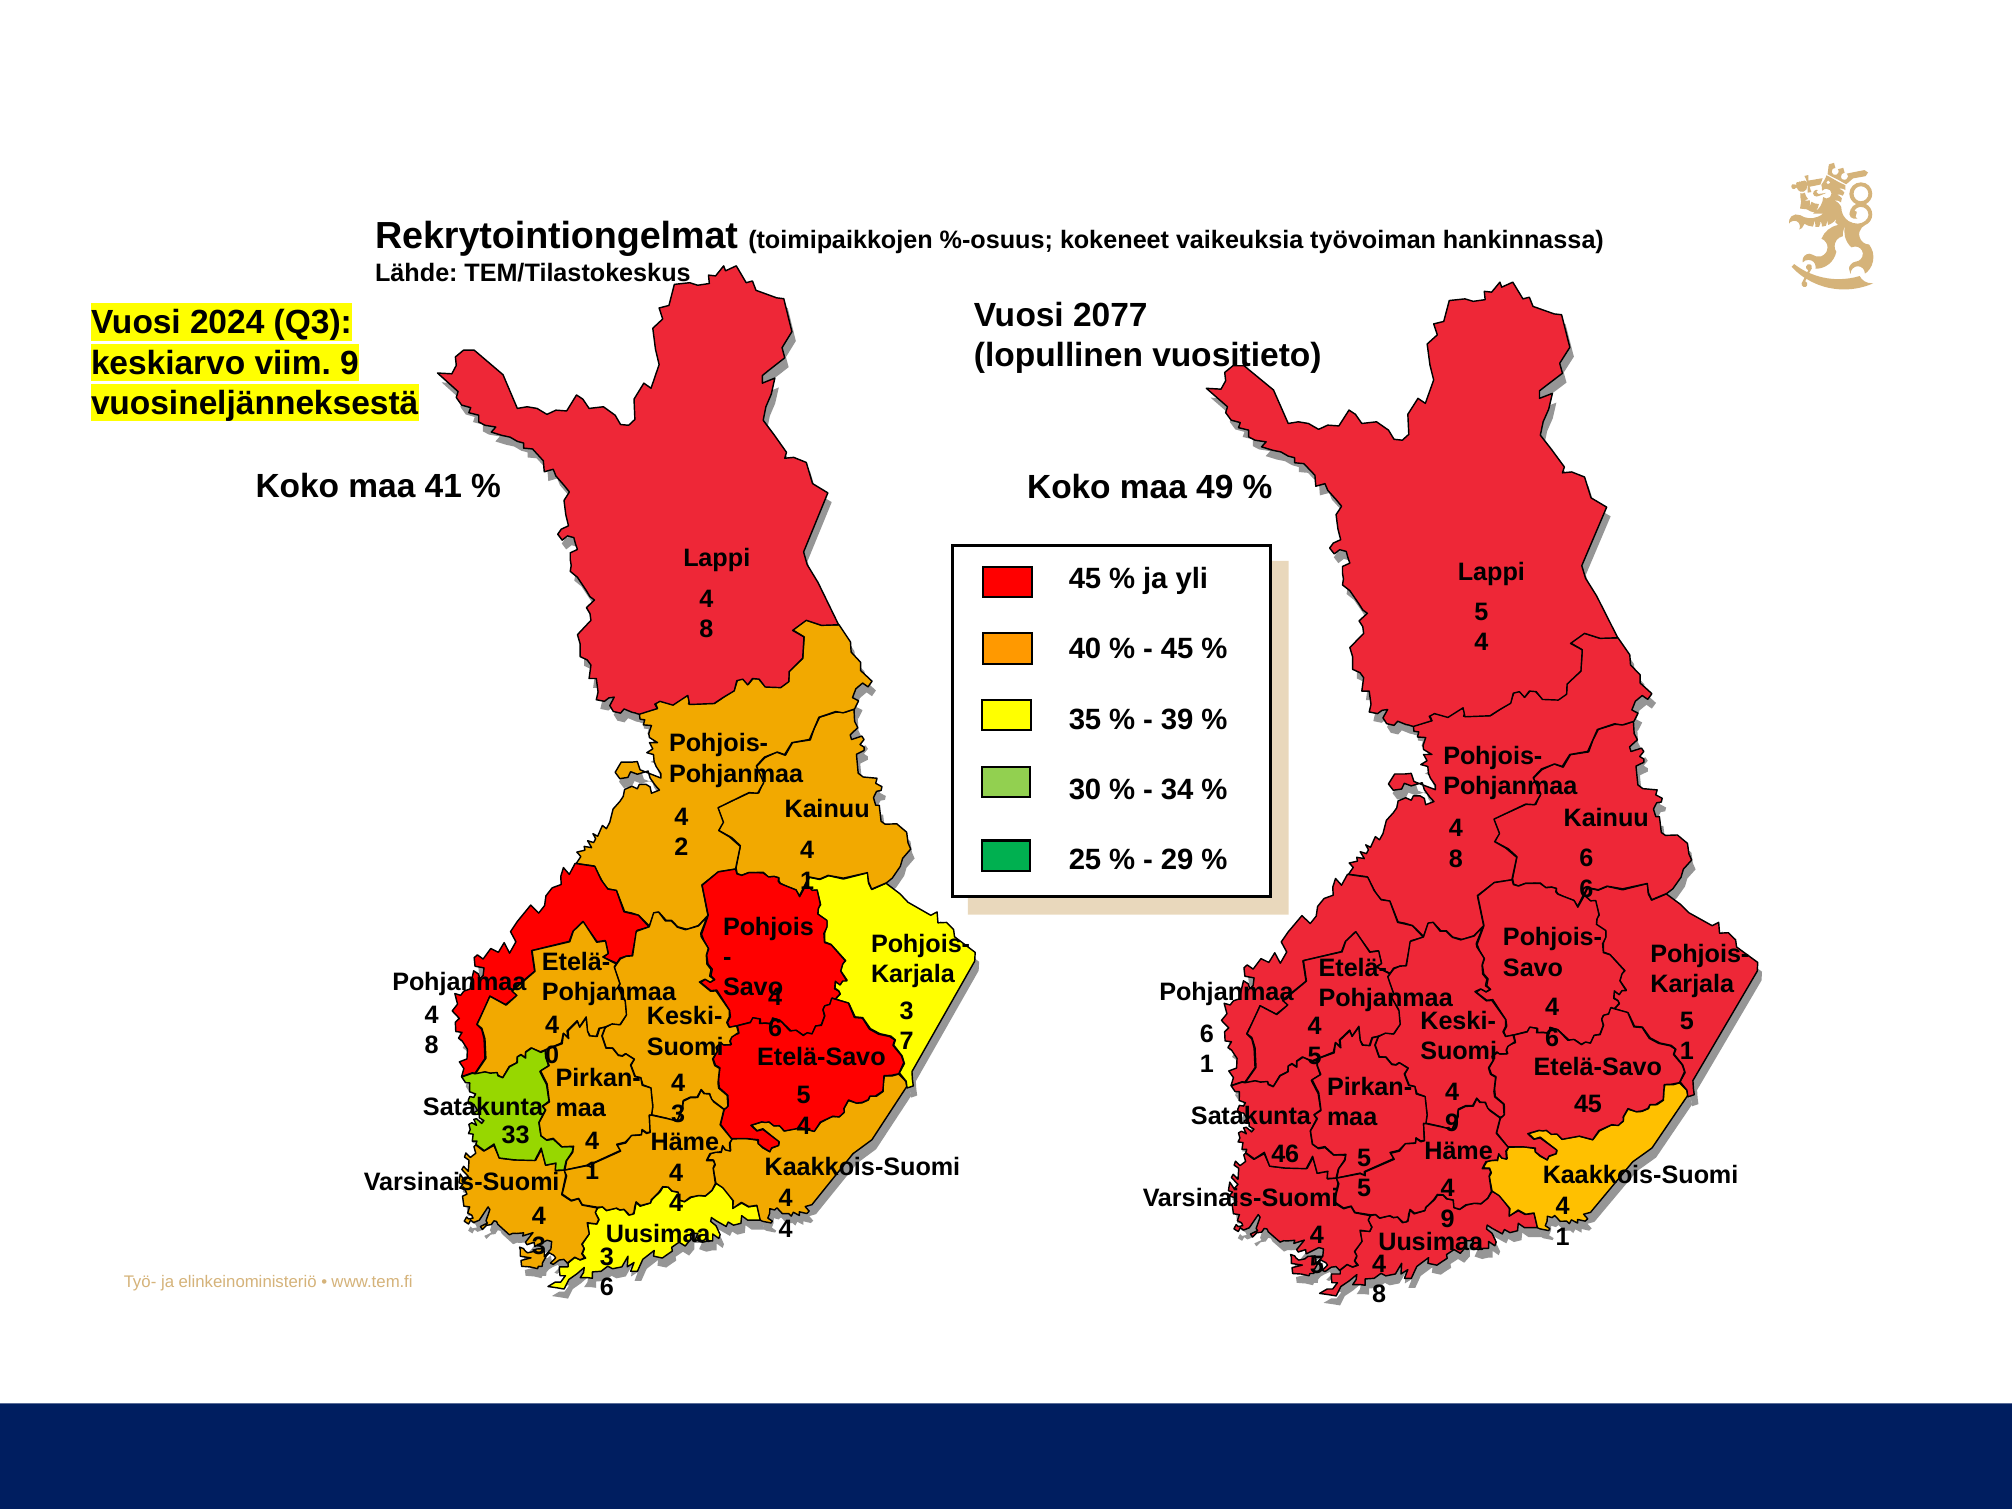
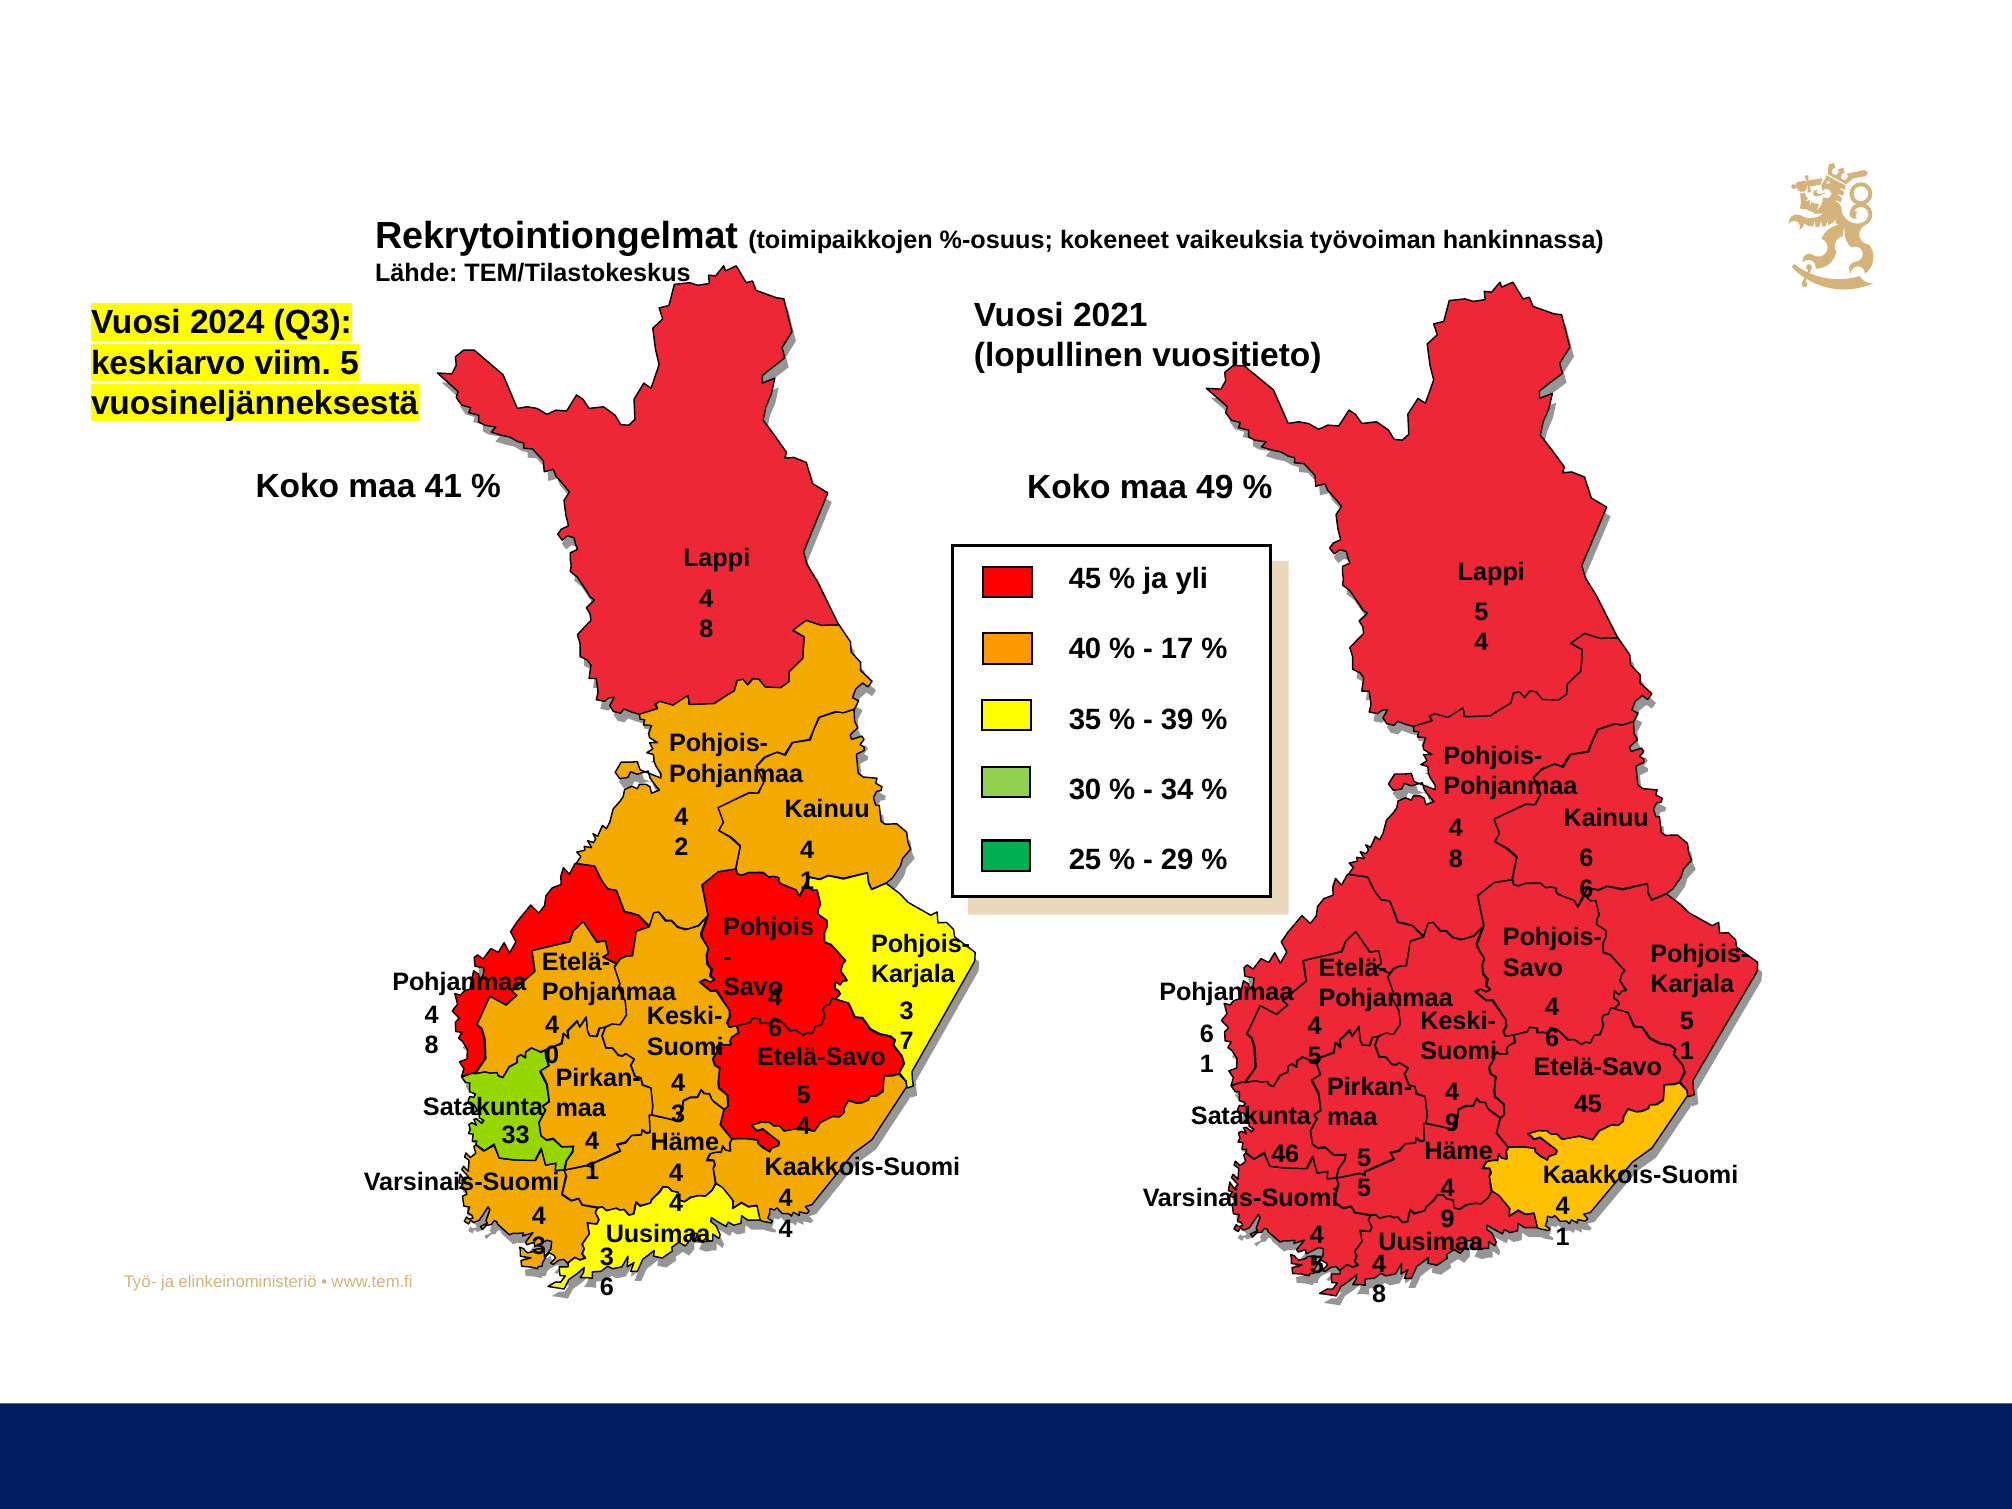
2077: 2077 -> 2021
viim 9: 9 -> 5
45 at (1177, 649): 45 -> 17
